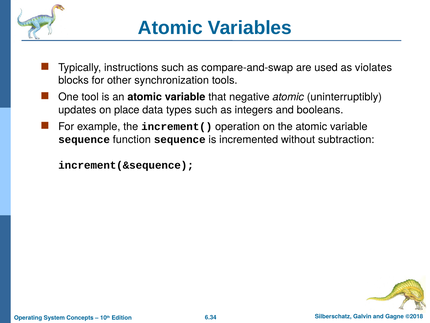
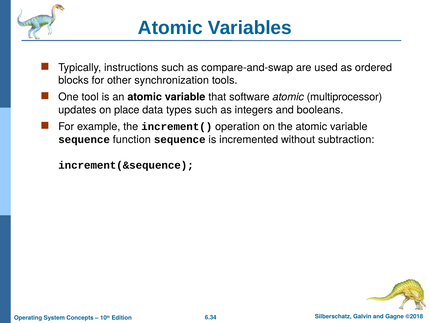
violates: violates -> ordered
negative: negative -> software
uninterruptibly: uninterruptibly -> multiprocessor
